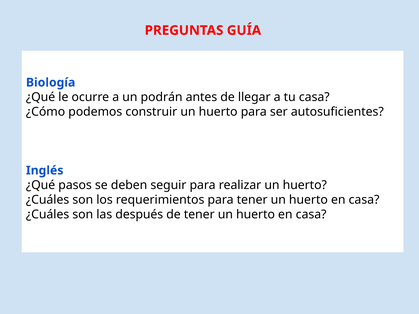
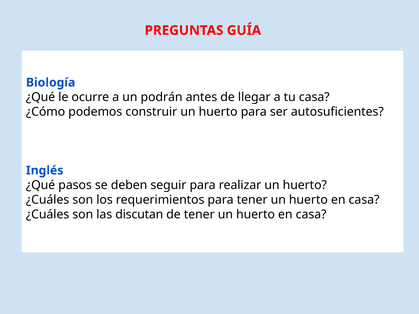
después: después -> discutan
